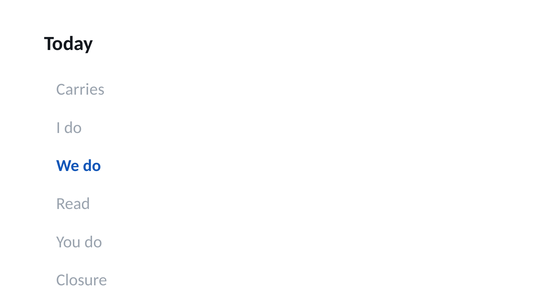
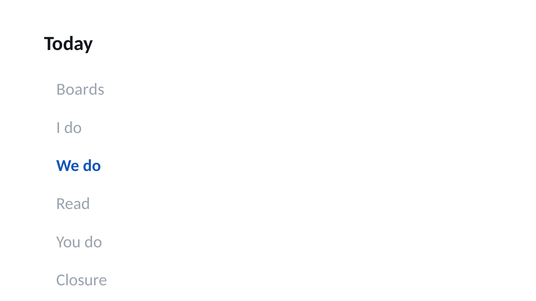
Carries: Carries -> Boards
